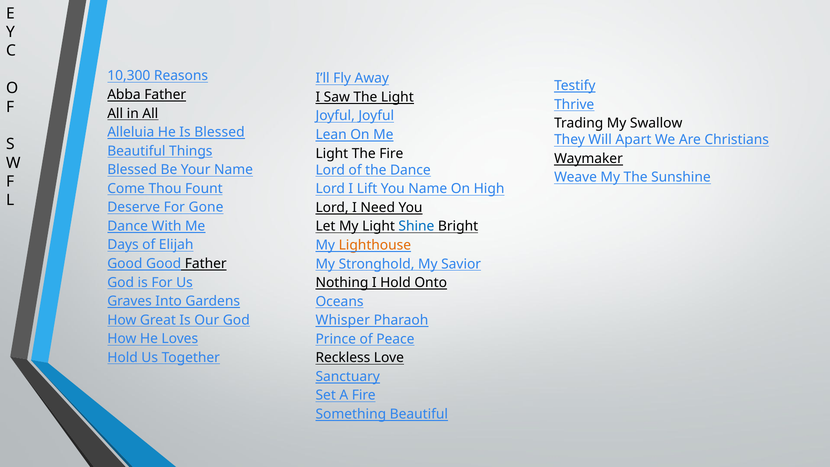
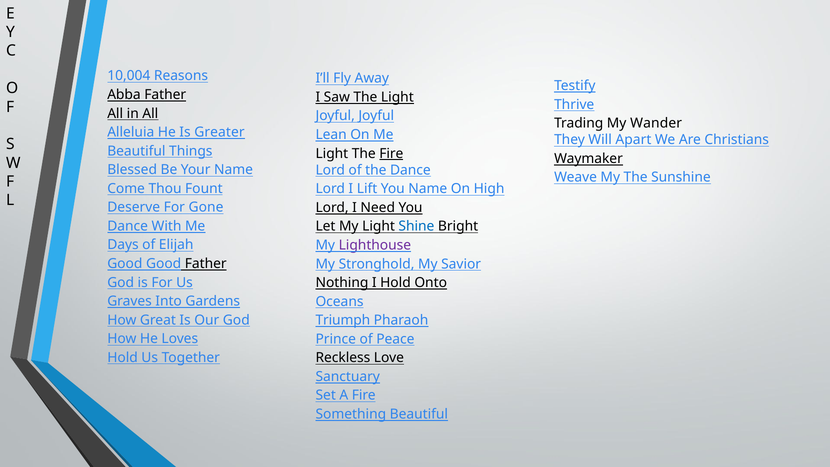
10,300: 10,300 -> 10,004
Swallow: Swallow -> Wander
Is Blessed: Blessed -> Greater
Fire at (391, 153) underline: none -> present
Lighthouse colour: orange -> purple
Whisper: Whisper -> Triumph
